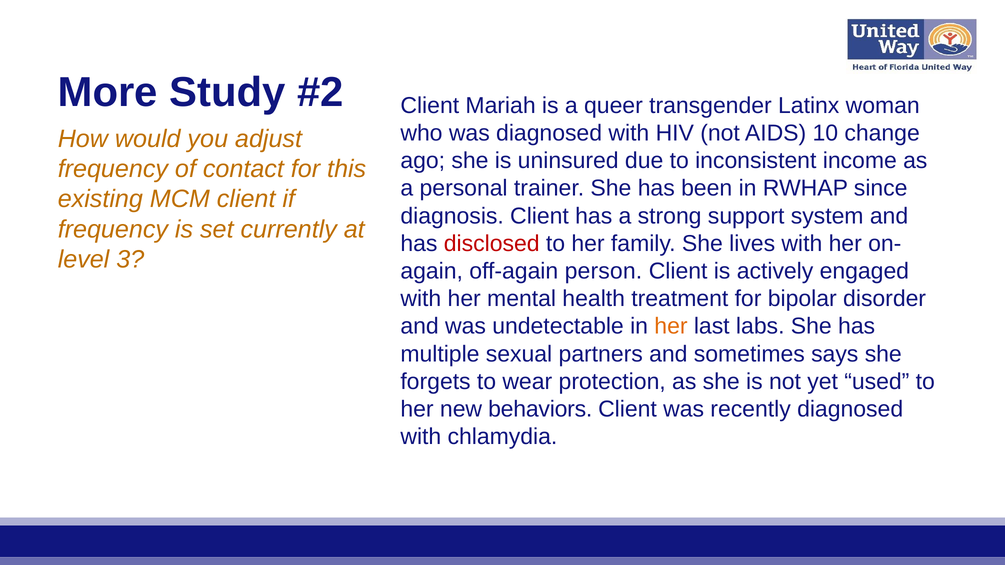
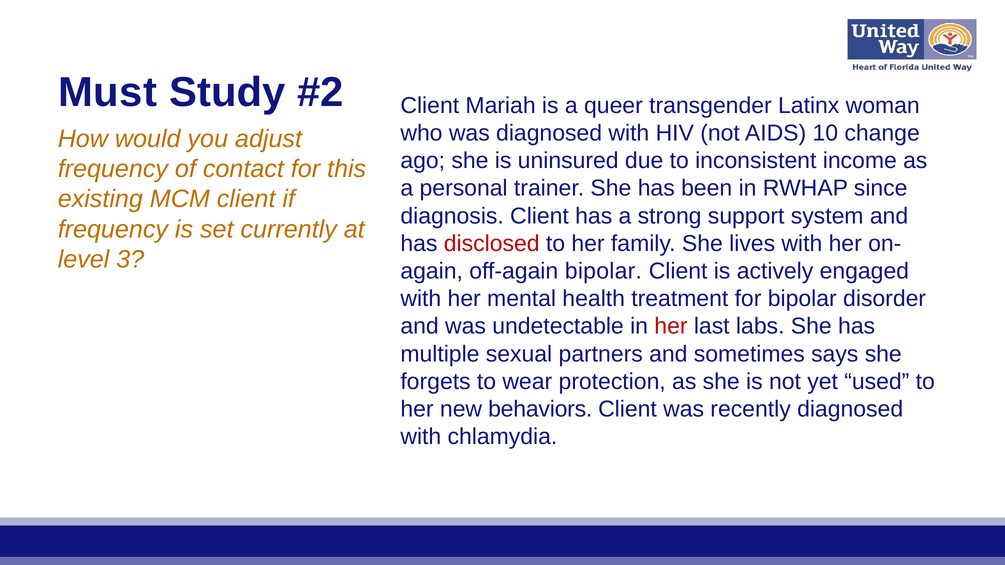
More: More -> Must
off-again person: person -> bipolar
her at (671, 327) colour: orange -> red
